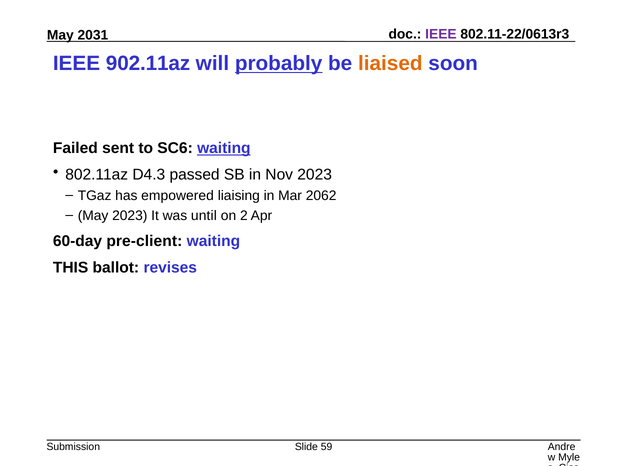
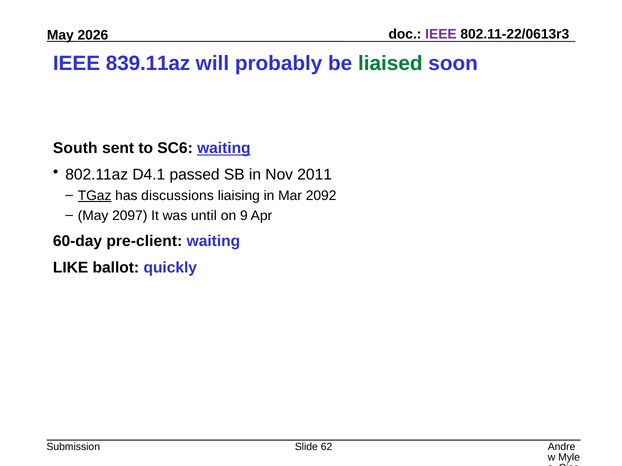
2031: 2031 -> 2026
902.11az: 902.11az -> 839.11az
probably underline: present -> none
liaised colour: orange -> green
Failed: Failed -> South
D4.3: D4.3 -> D4.1
Nov 2023: 2023 -> 2011
TGaz underline: none -> present
empowered: empowered -> discussions
2062: 2062 -> 2092
May 2023: 2023 -> 2097
2: 2 -> 9
THIS: THIS -> LIKE
revises: revises -> quickly
59: 59 -> 62
